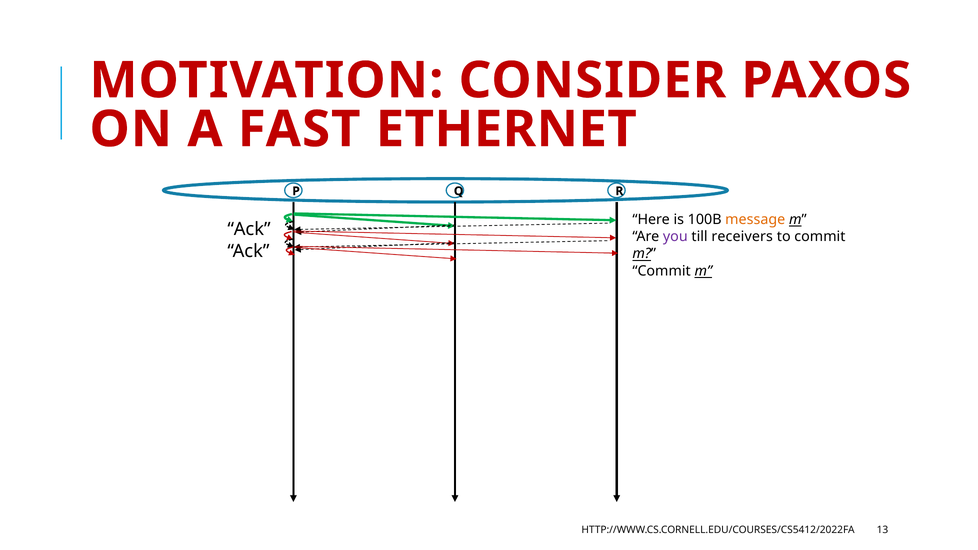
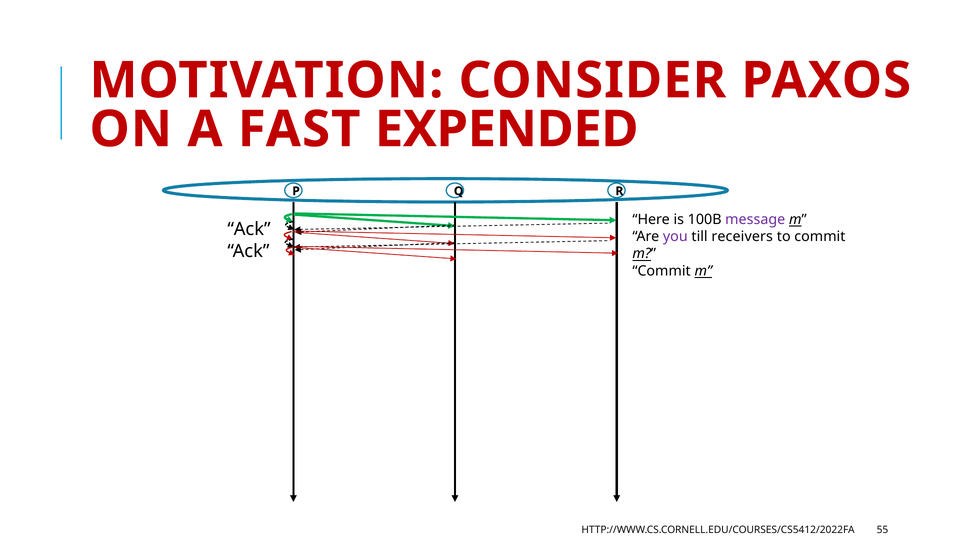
ETHERNET: ETHERNET -> EXPENDED
message colour: orange -> purple
13: 13 -> 55
